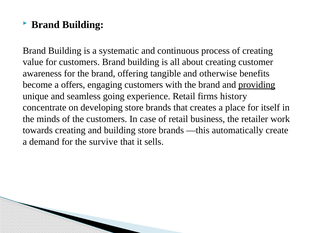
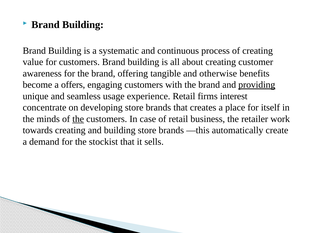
going: going -> usage
history: history -> interest
the at (78, 119) underline: none -> present
survive: survive -> stockist
